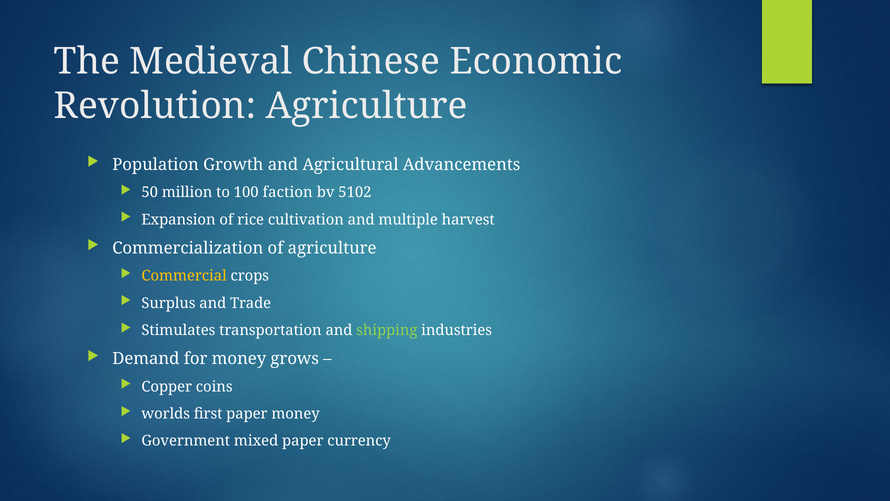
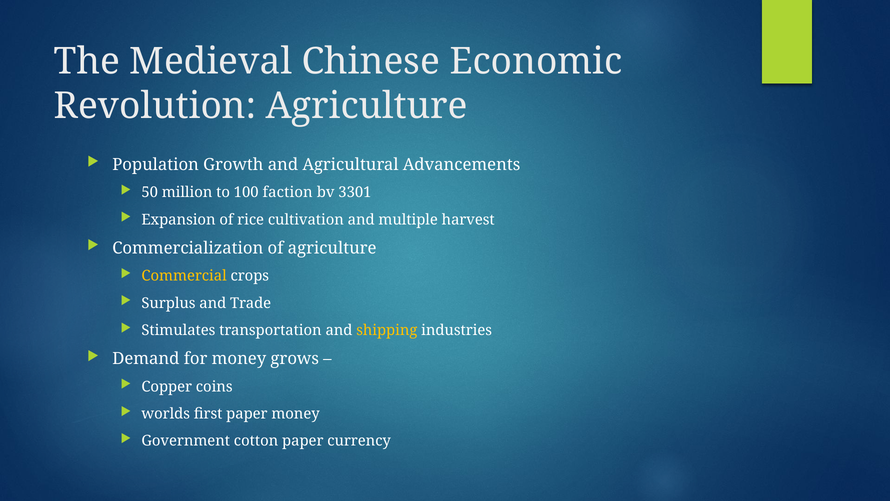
5102: 5102 -> 3301
shipping colour: light green -> yellow
mixed: mixed -> cotton
